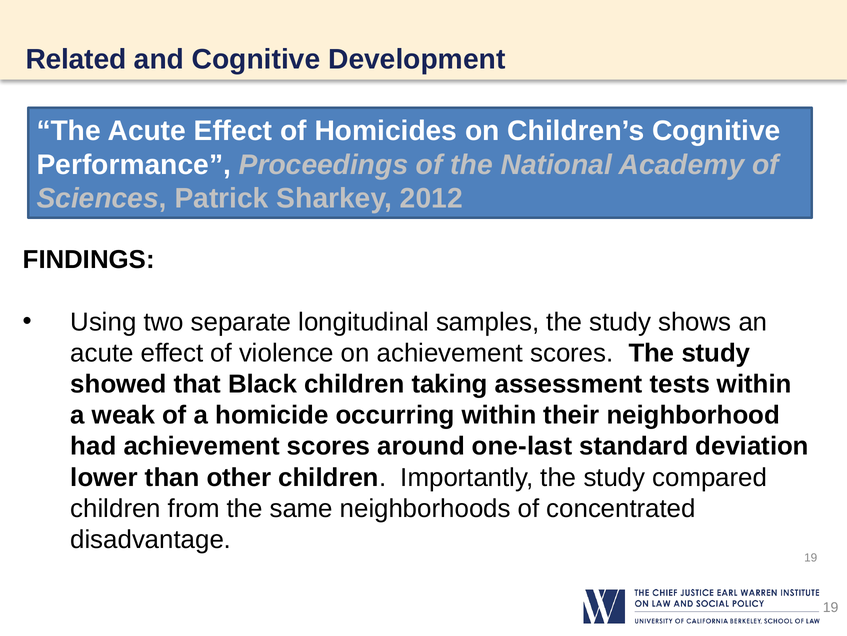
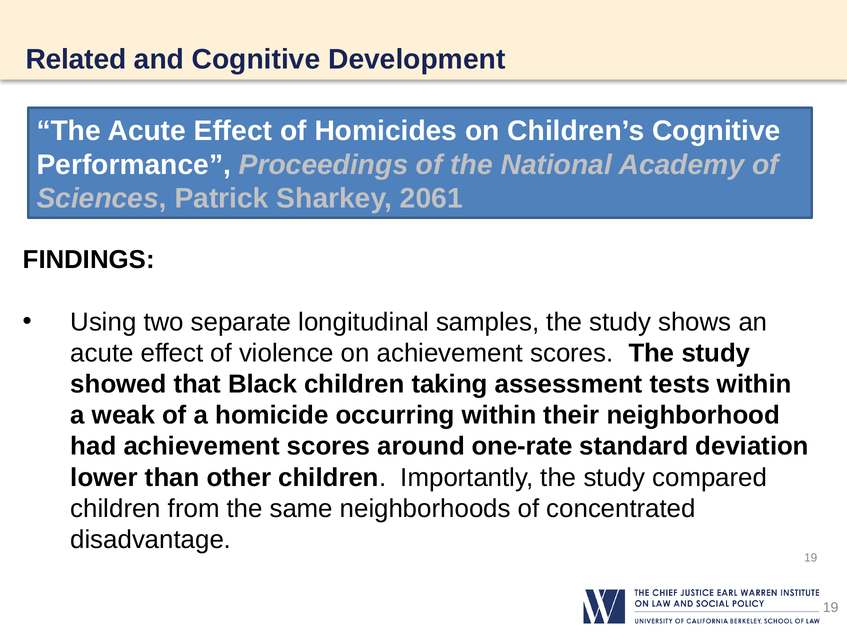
2012: 2012 -> 2061
one-last: one-last -> one-rate
